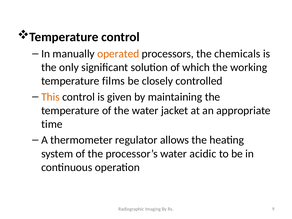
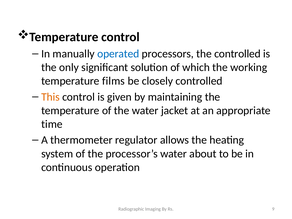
operated colour: orange -> blue
the chemicals: chemicals -> controlled
acidic: acidic -> about
